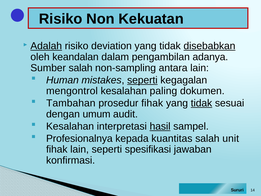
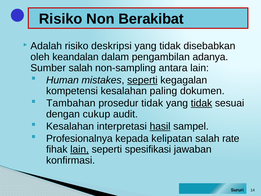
Kekuatan: Kekuatan -> Berakibat
Adalah underline: present -> none
deviation: deviation -> deskripsi
disebabkan underline: present -> none
mengontrol: mengontrol -> kompetensi
prosedur fihak: fihak -> tidak
umum: umum -> cukup
kuantitas: kuantitas -> kelipatan
unit: unit -> rate
lain at (80, 149) underline: none -> present
